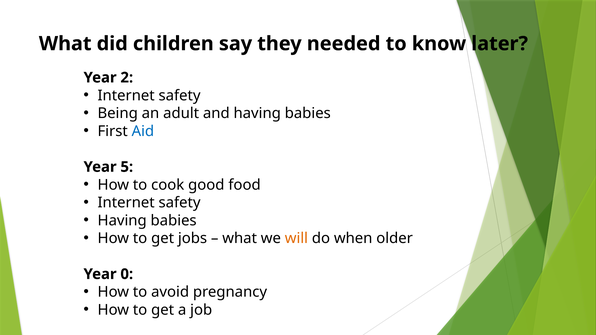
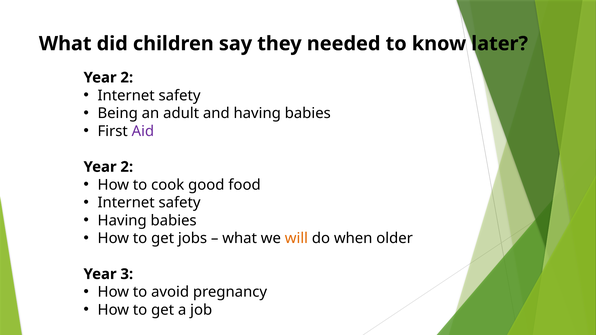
Aid colour: blue -> purple
5 at (127, 167): 5 -> 2
0: 0 -> 3
